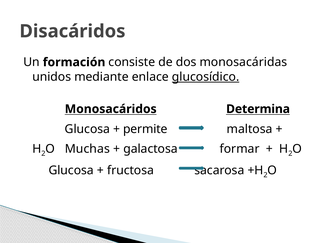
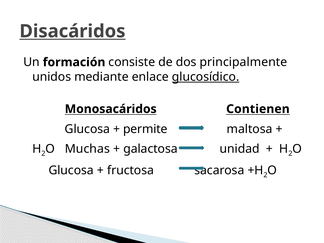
Disacáridos underline: none -> present
monosacáridas: monosacáridas -> principalmente
Determina: Determina -> Contienen
formar: formar -> unidad
